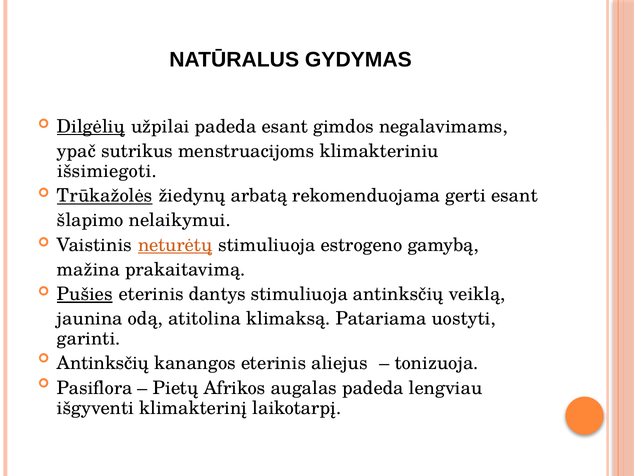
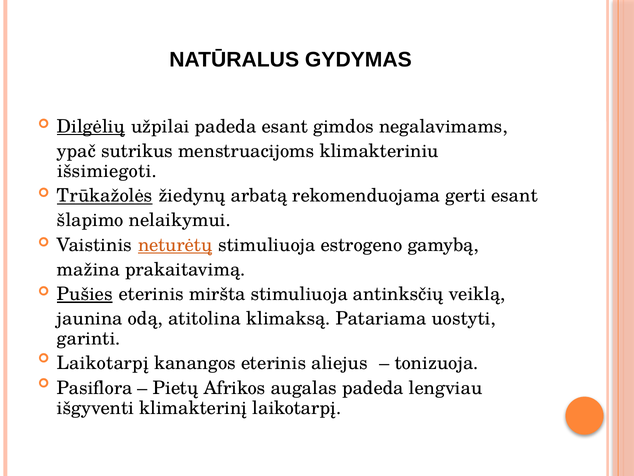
dantys: dantys -> miršta
Antinksčių at (103, 363): Antinksčių -> Laikotarpį
